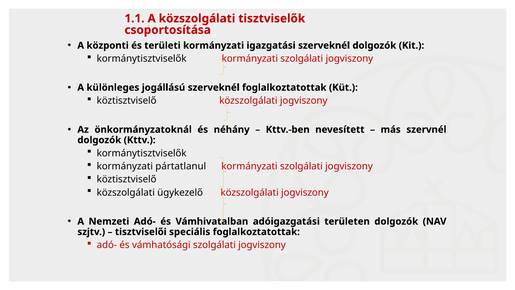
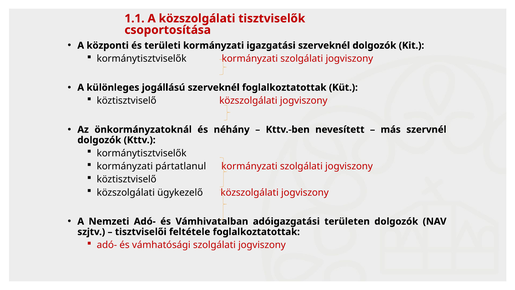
speciális: speciális -> feltétele
